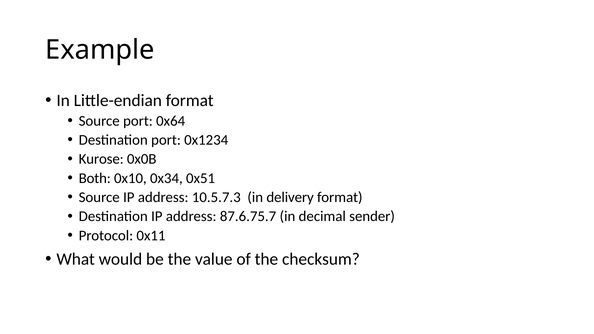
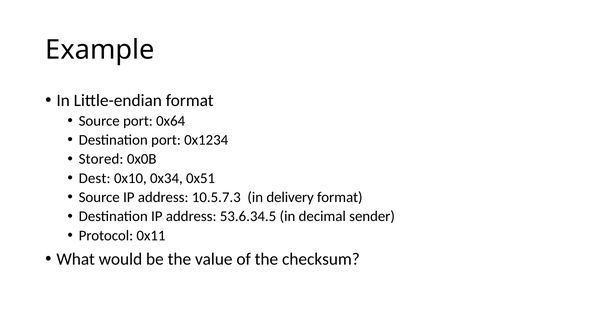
Kurose: Kurose -> Stored
Both: Both -> Dest
87.6.75.7: 87.6.75.7 -> 53.6.34.5
